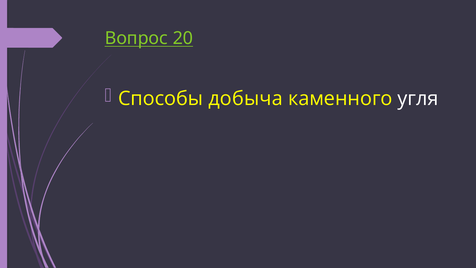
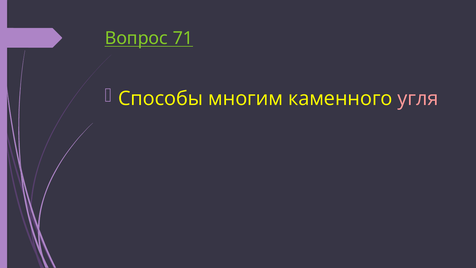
20: 20 -> 71
добыча: добыча -> многим
угля colour: white -> pink
